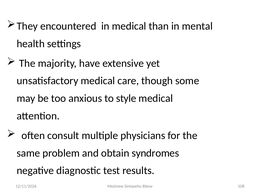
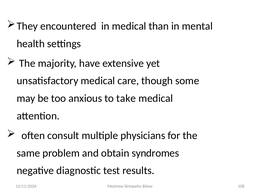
style: style -> take
